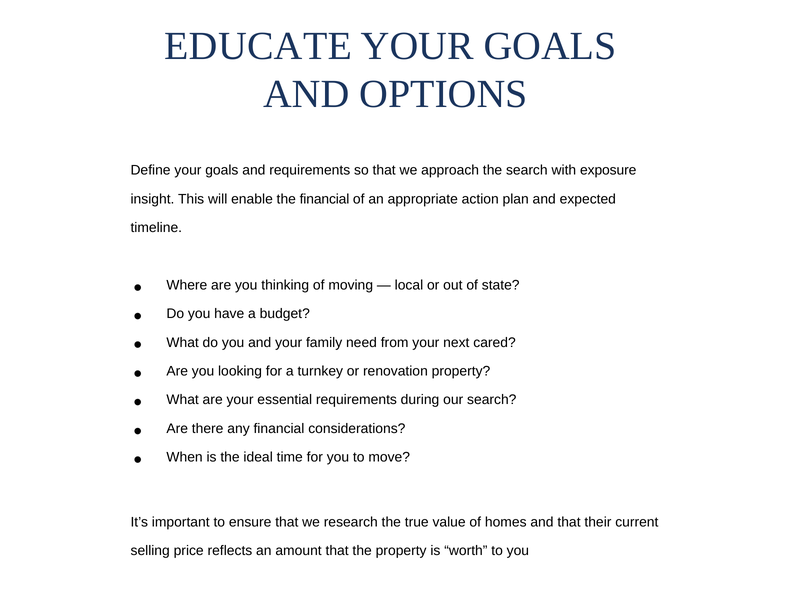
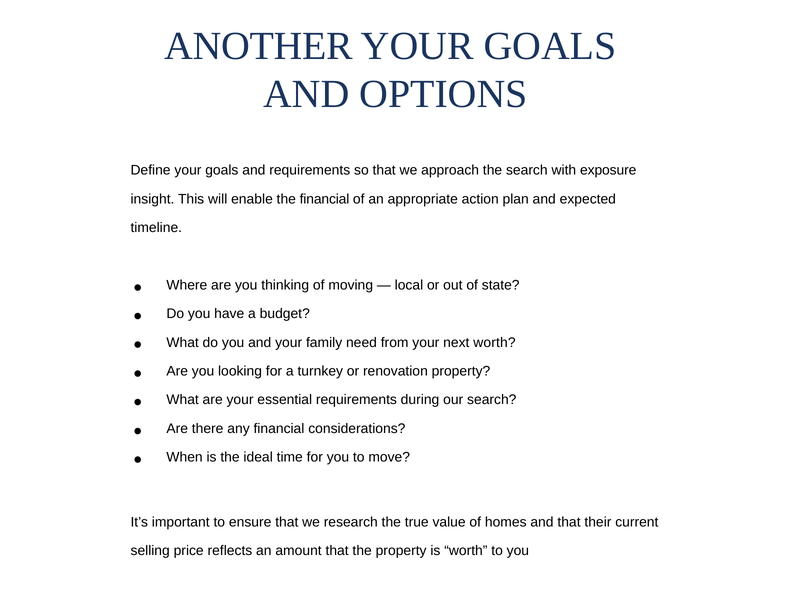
EDUCATE: EDUCATE -> ANOTHER
next cared: cared -> worth
